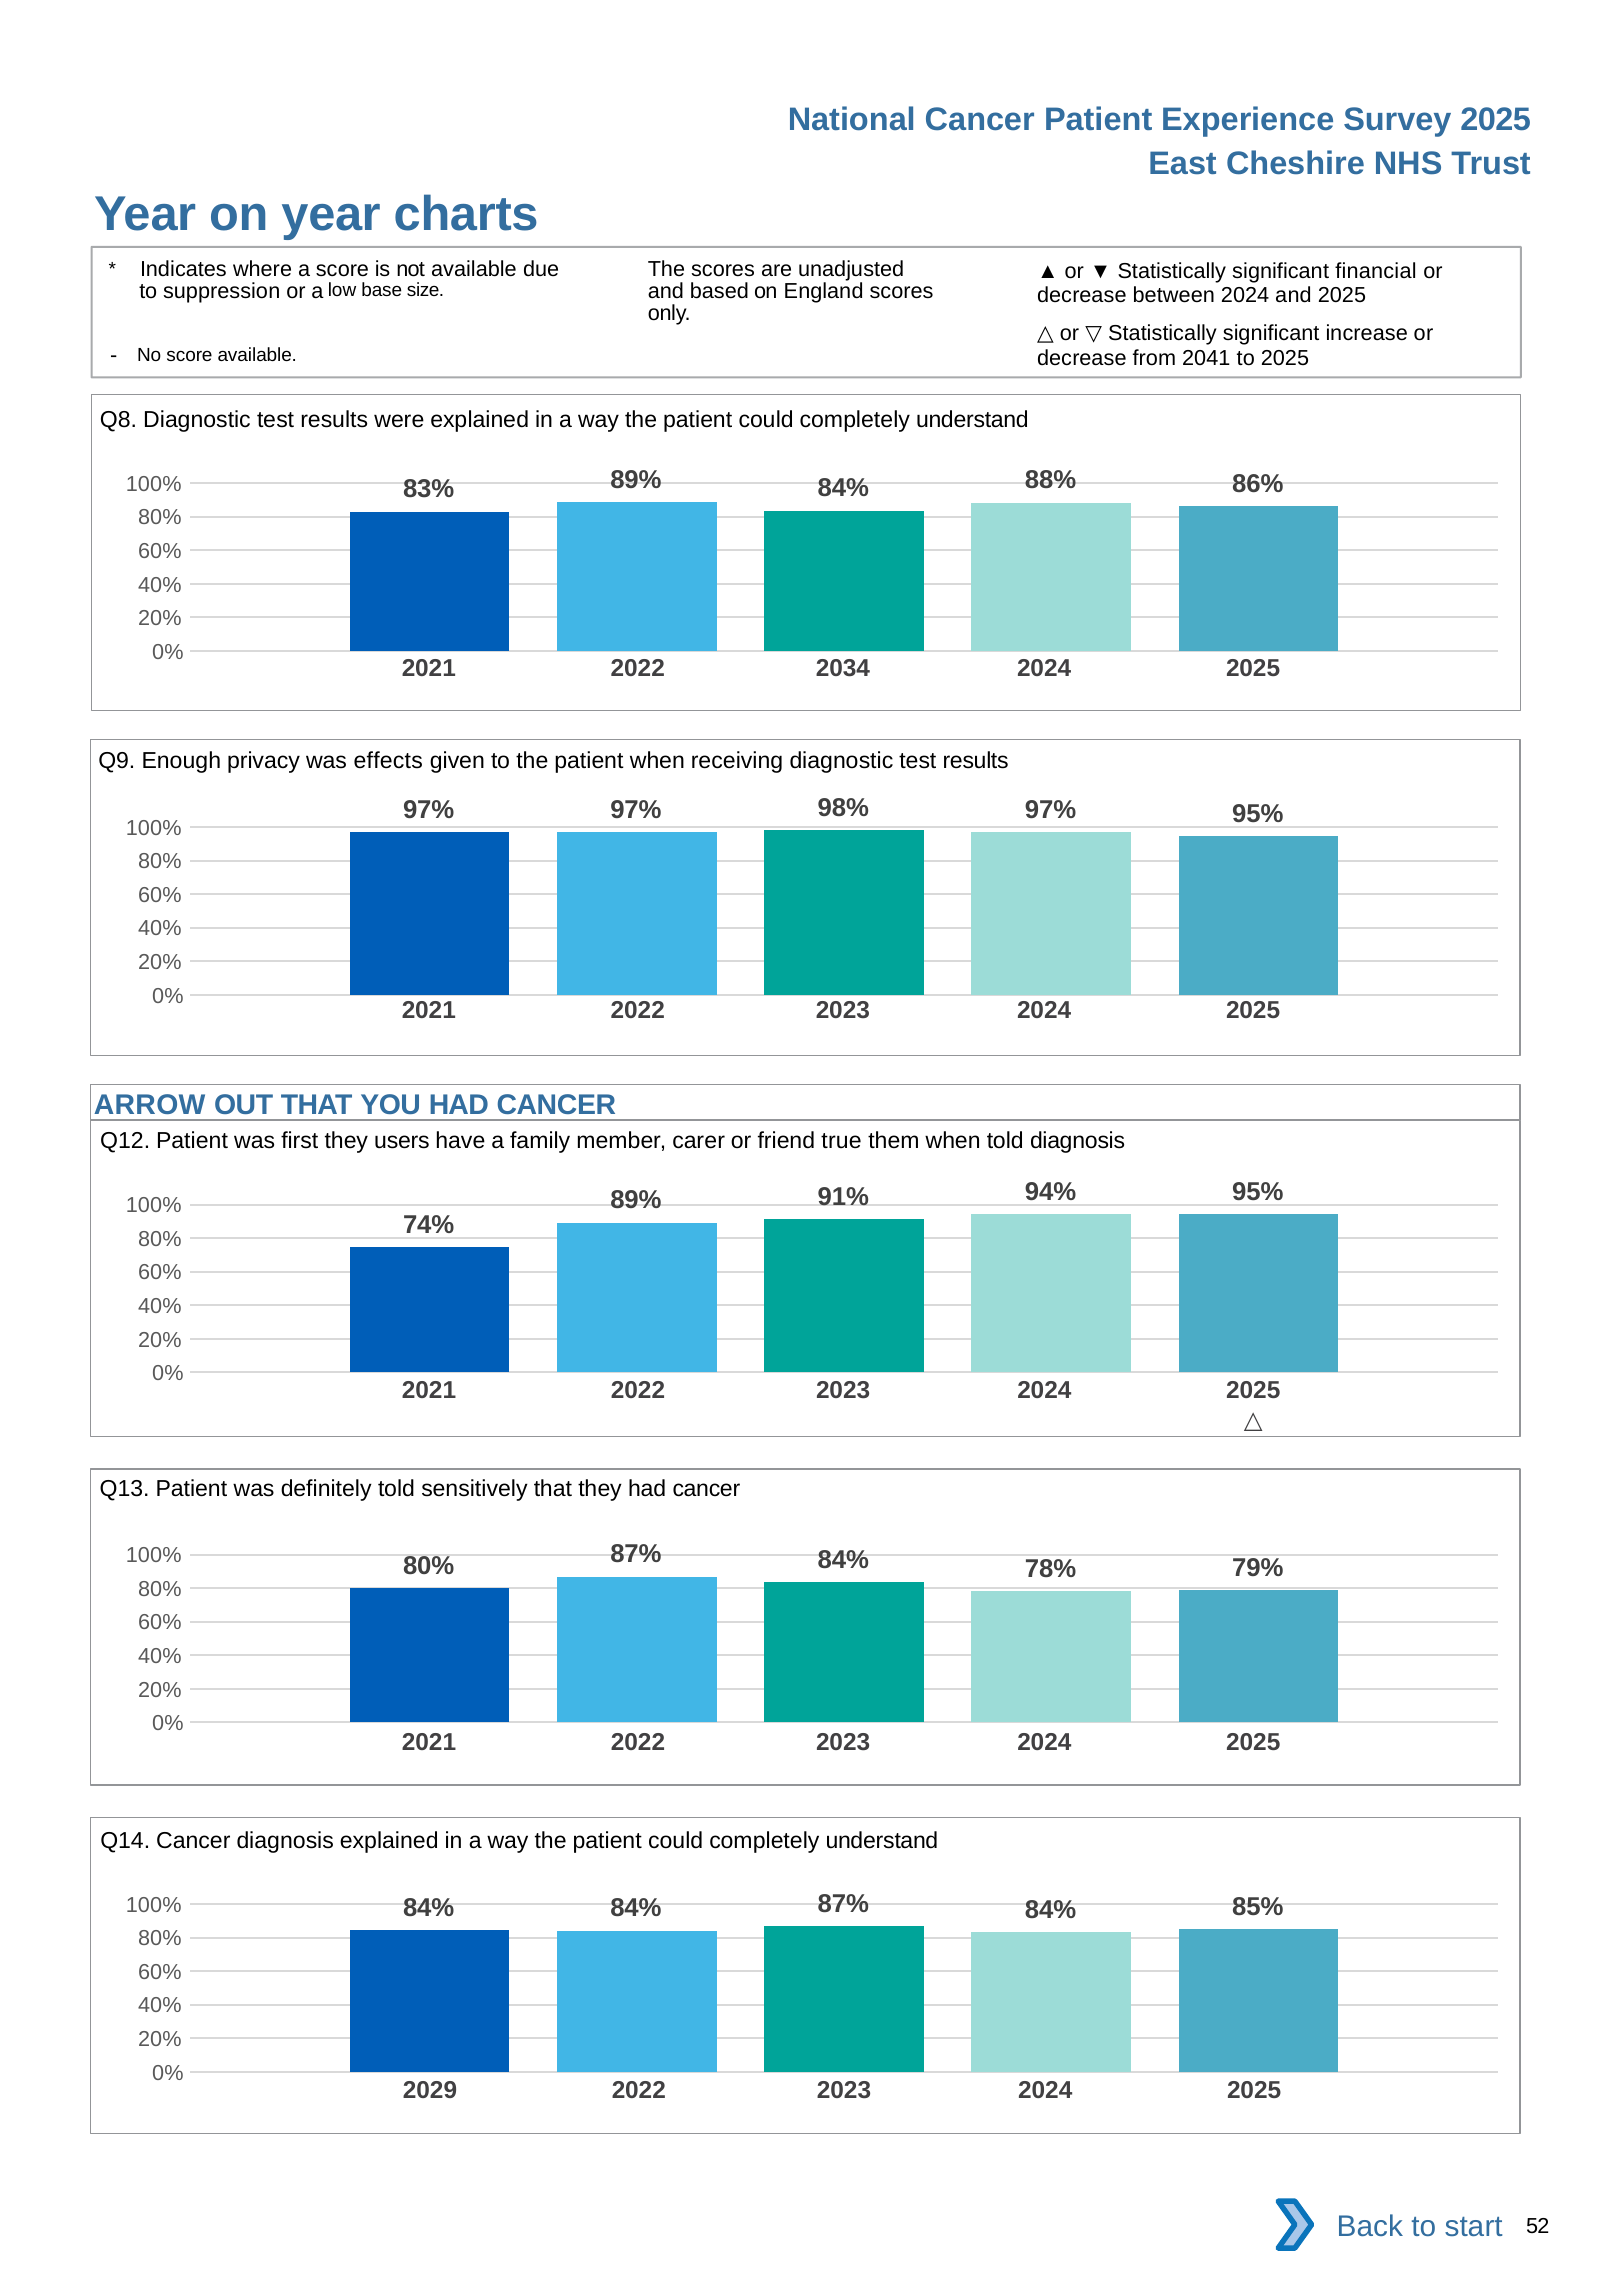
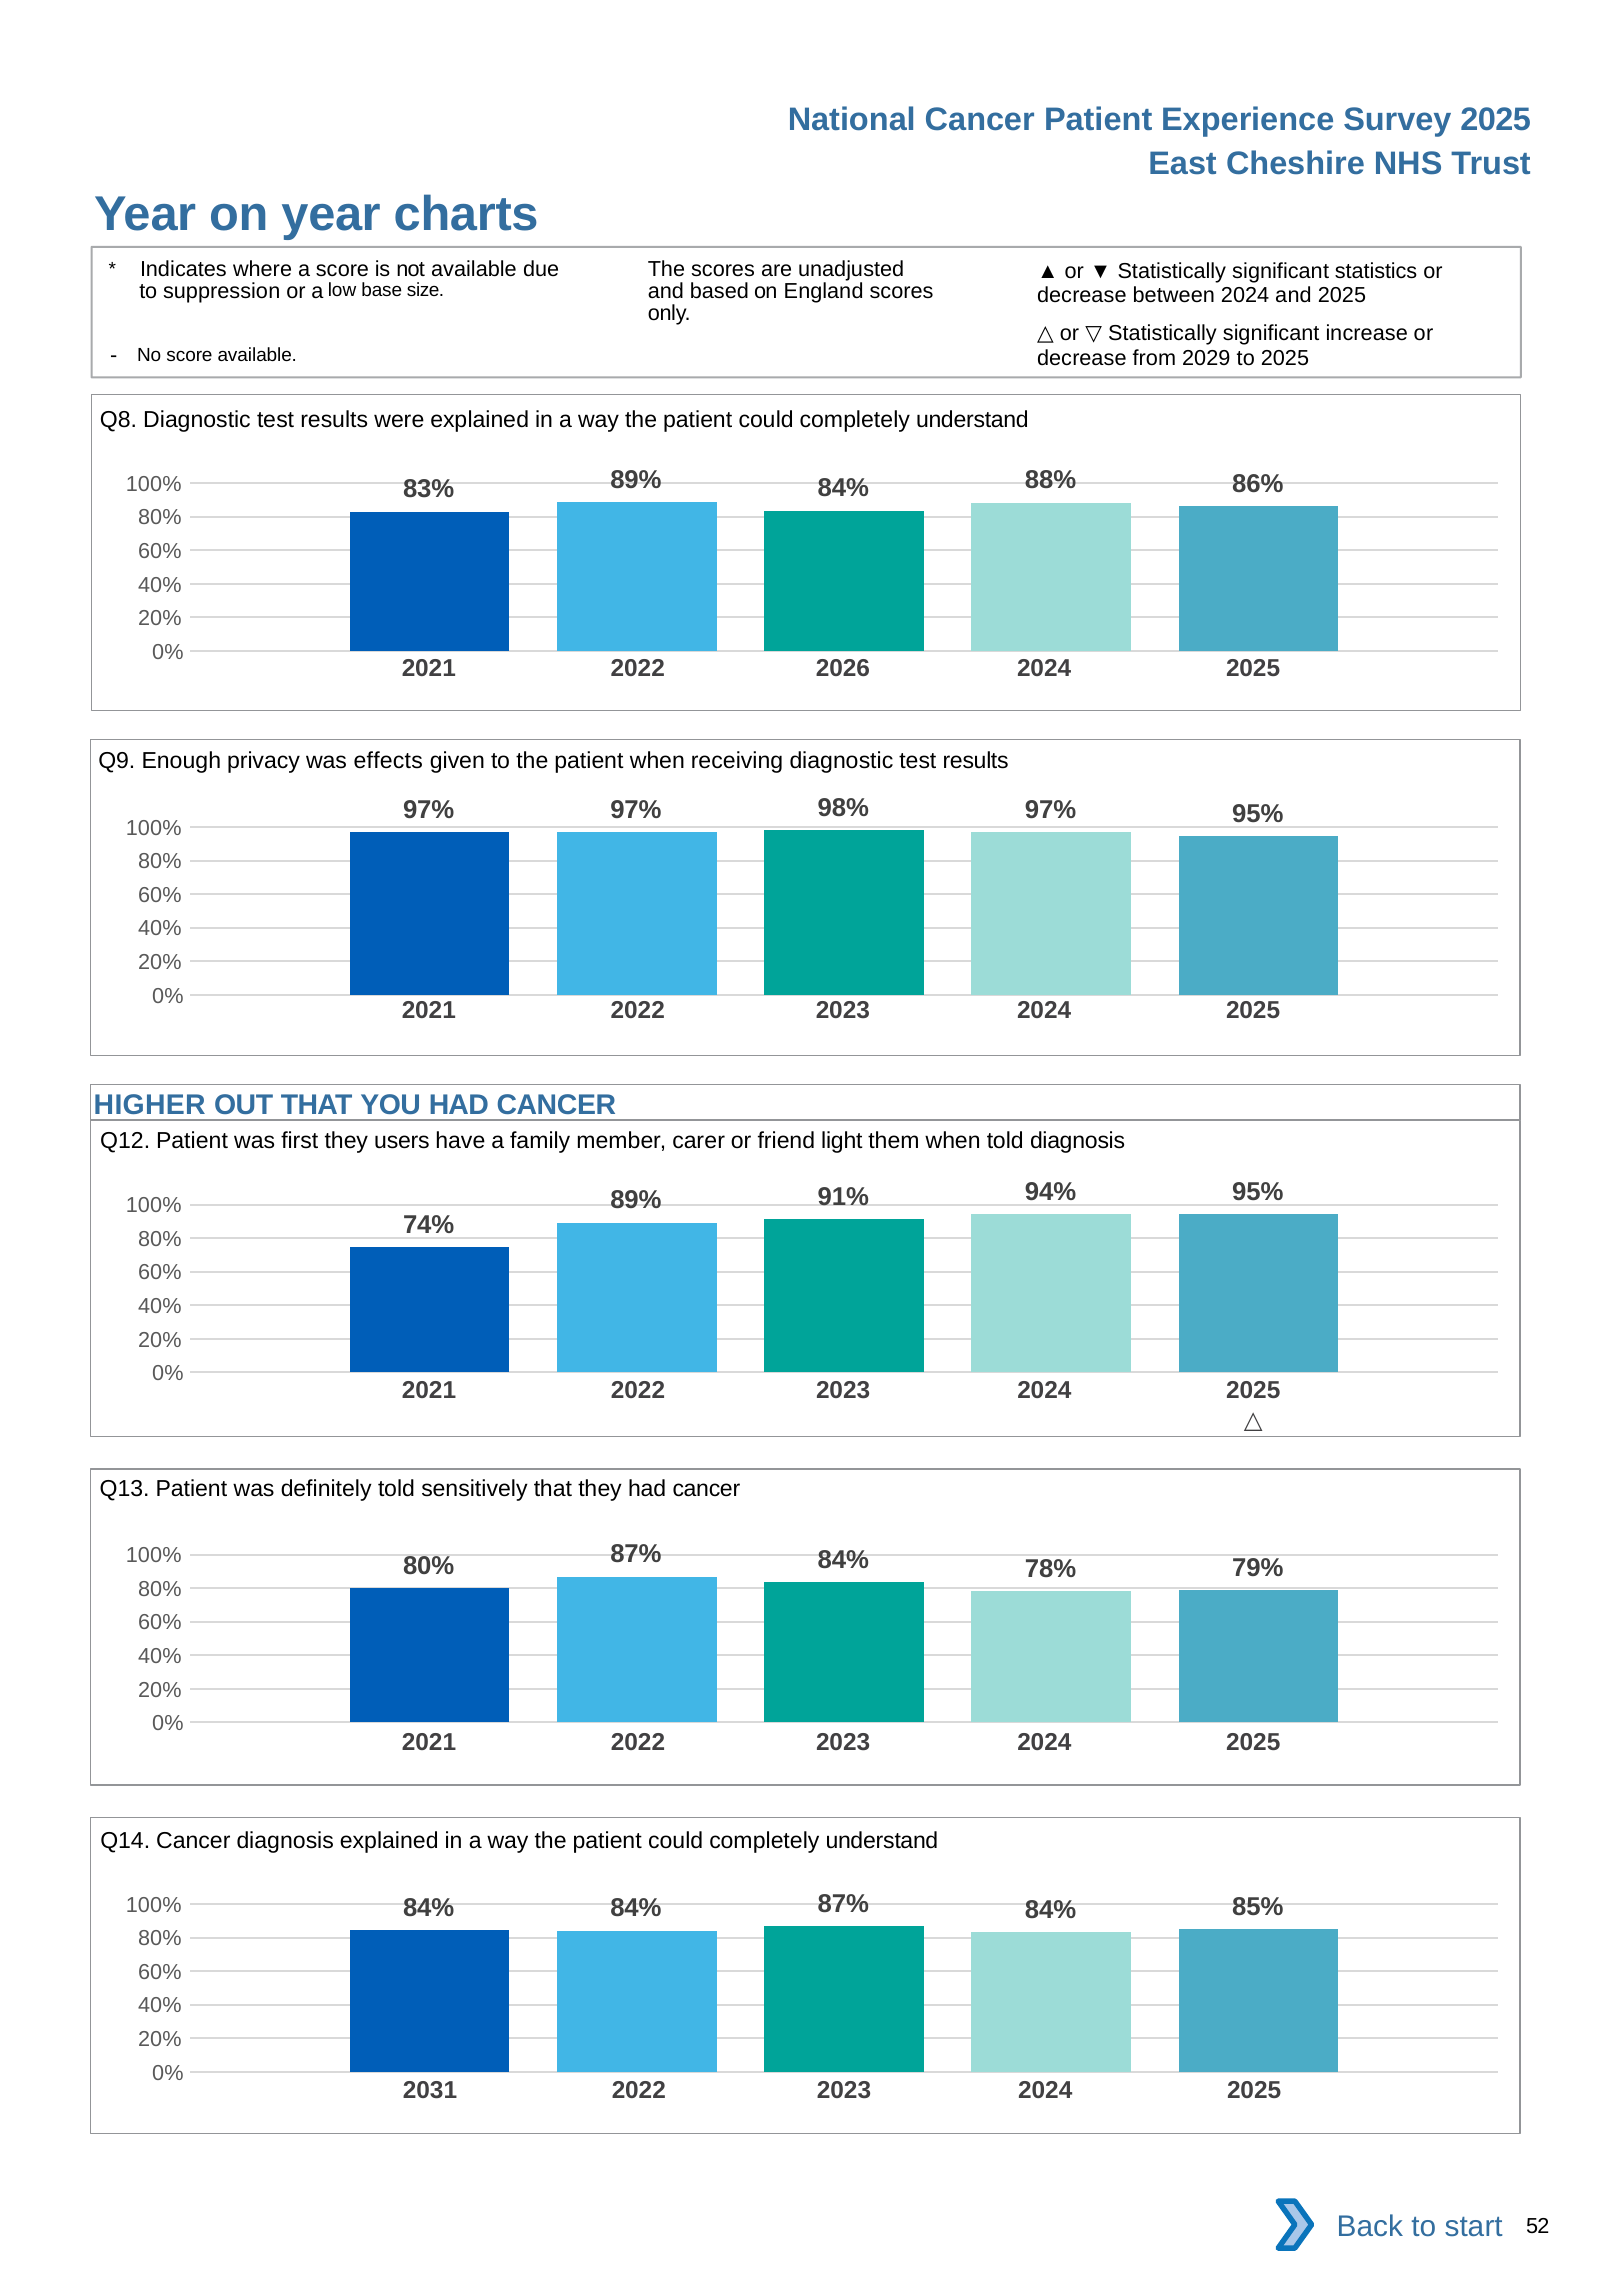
financial: financial -> statistics
2041: 2041 -> 2029
2034: 2034 -> 2026
ARROW: ARROW -> HIGHER
true: true -> light
2029: 2029 -> 2031
